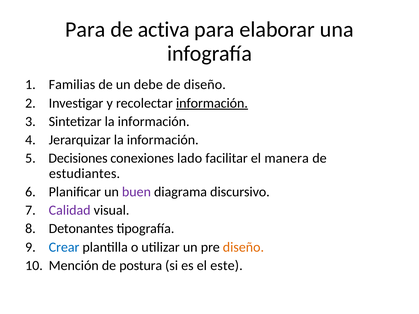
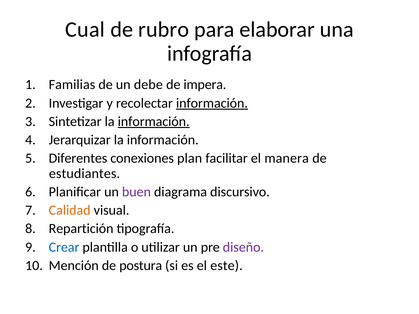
Para at (85, 30): Para -> Cual
activa: activa -> rubro
de diseño: diseño -> impera
información at (154, 122) underline: none -> present
Decisiones: Decisiones -> Diferentes
lado: lado -> plan
Calidad colour: purple -> orange
Detonantes: Detonantes -> Repartición
diseño at (243, 247) colour: orange -> purple
